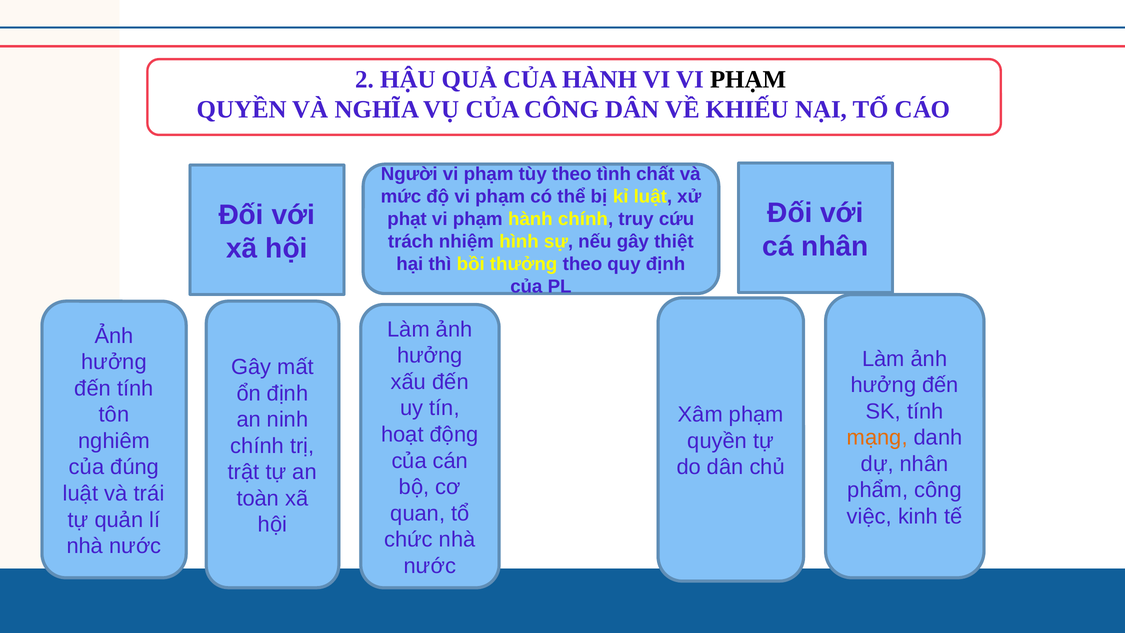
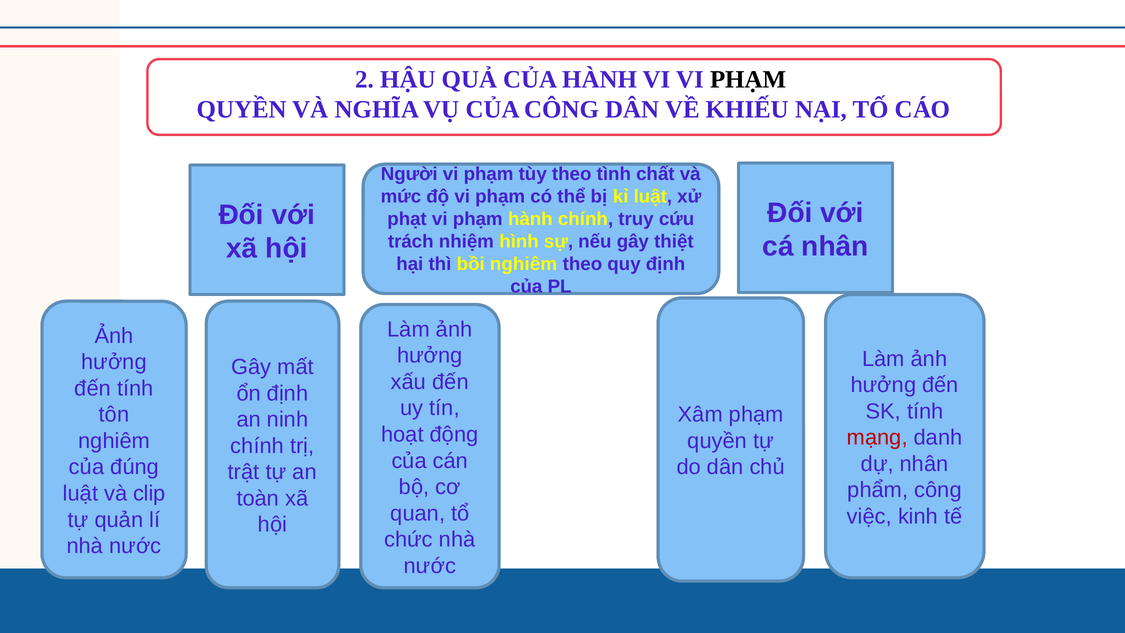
bồi thưởng: thưởng -> nghiêm
mạng colour: orange -> red
trái: trái -> clip
